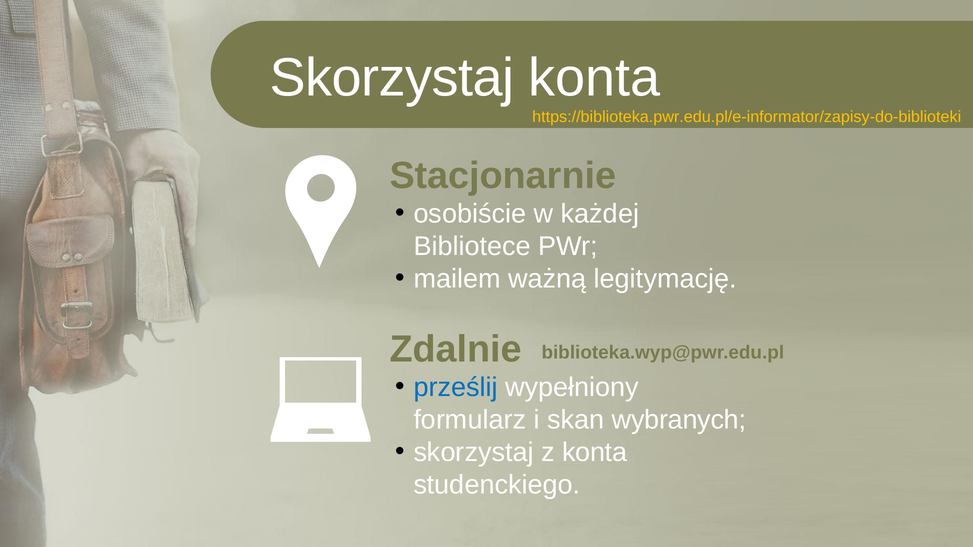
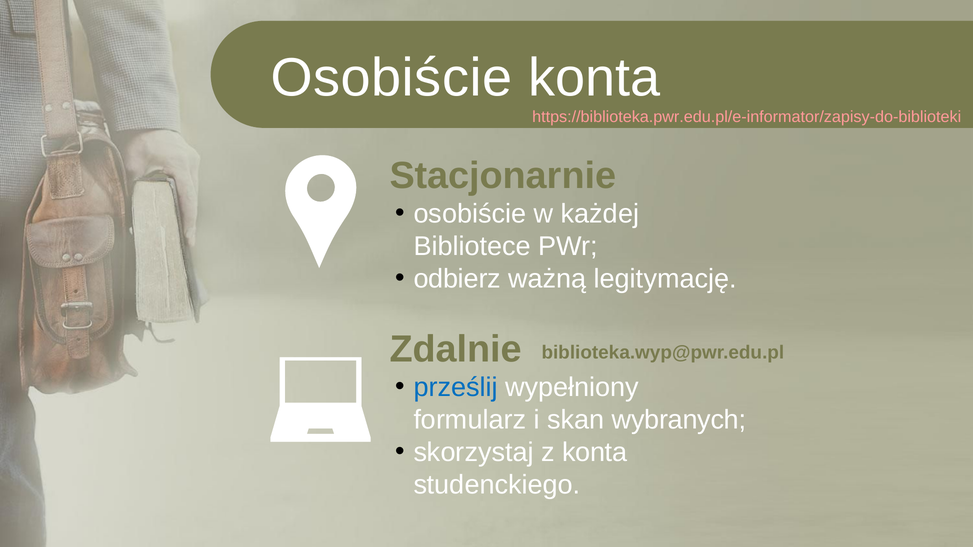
Skorzystaj at (392, 78): Skorzystaj -> Osobiście
https://biblioteka.pwr.edu.pl/e-informator/zapisy-do-biblioteki colour: yellow -> pink
mailem: mailem -> odbierz
